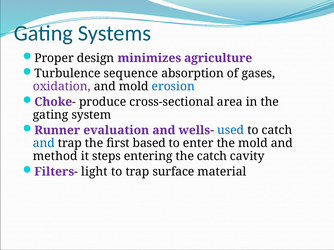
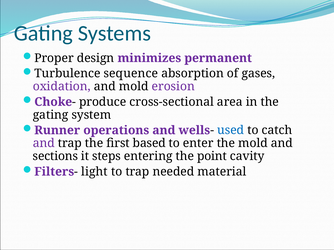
agriculture: agriculture -> permanent
erosion colour: blue -> purple
evaluation: evaluation -> operations
and at (44, 144) colour: blue -> purple
method: method -> sections
the catch: catch -> point
surface: surface -> needed
